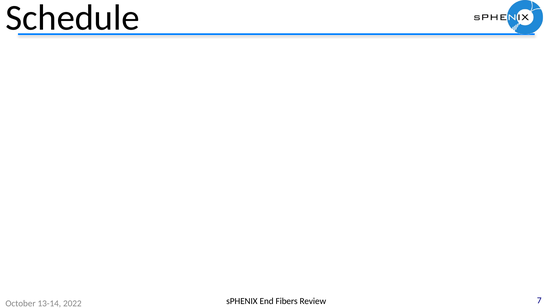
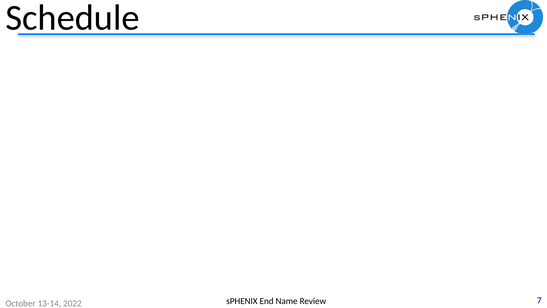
Fibers: Fibers -> Name
